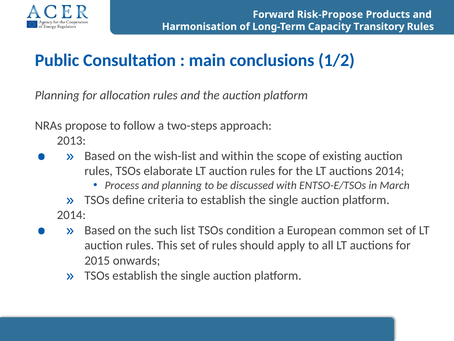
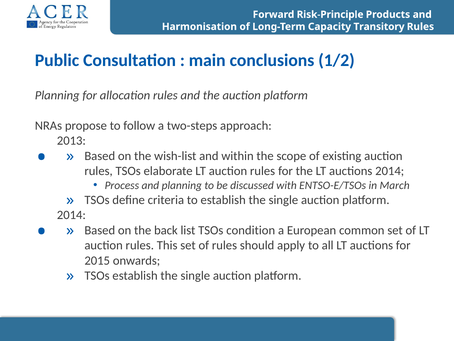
Risk-Propose: Risk-Propose -> Risk-Principle
such: such -> back
